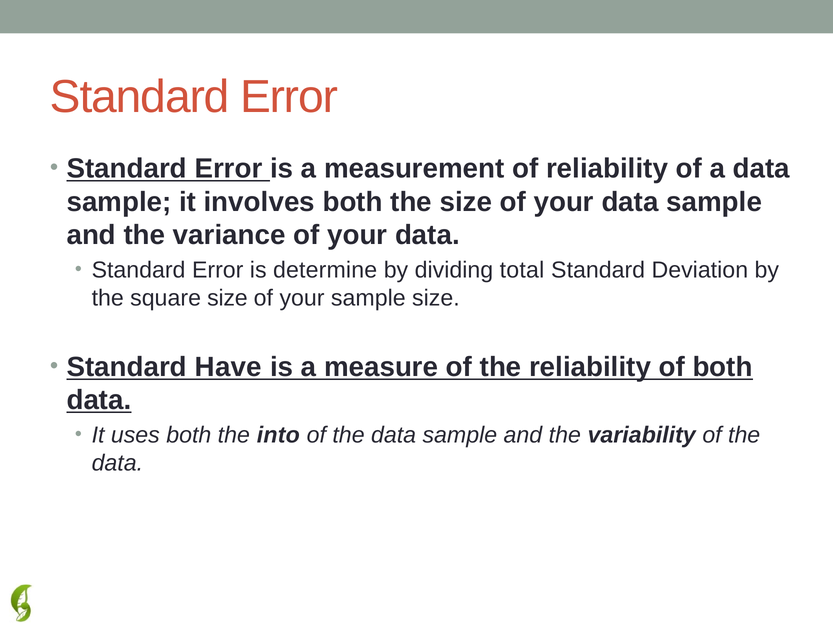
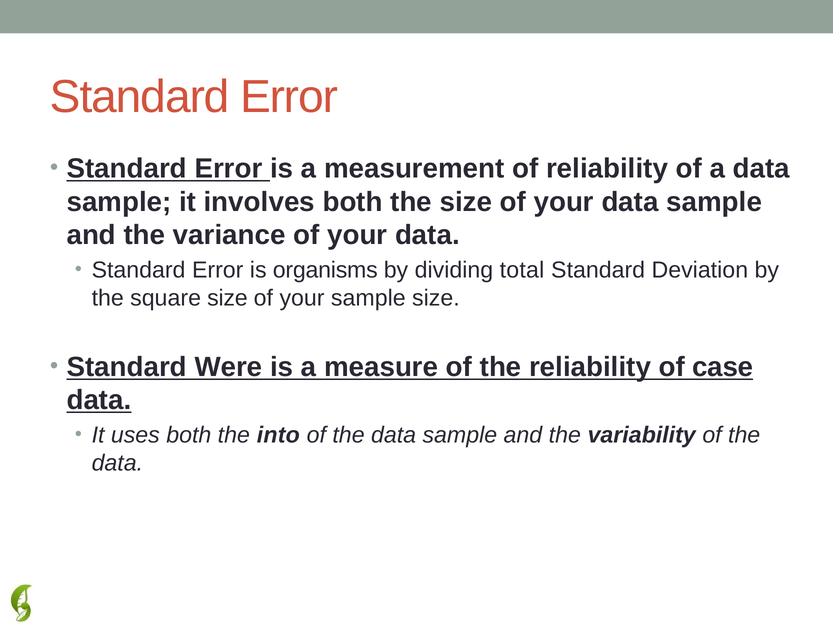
determine: determine -> organisms
Have: Have -> Were
of both: both -> case
